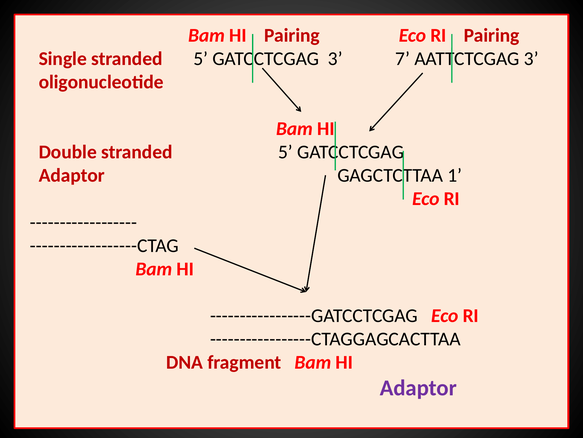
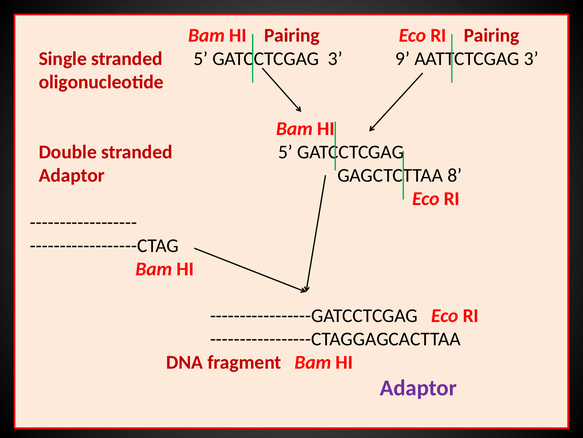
7: 7 -> 9
1: 1 -> 8
